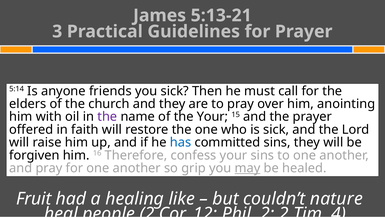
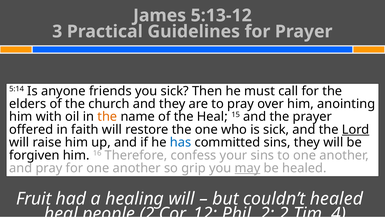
5:13-21: 5:13-21 -> 5:13-12
the at (107, 117) colour: purple -> orange
the Your: Your -> Heal
Lord underline: none -> present
healing like: like -> will
couldn’t nature: nature -> healed
